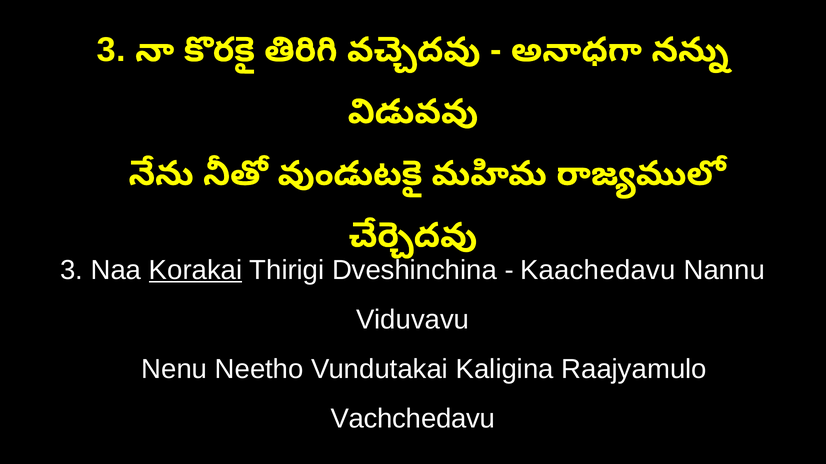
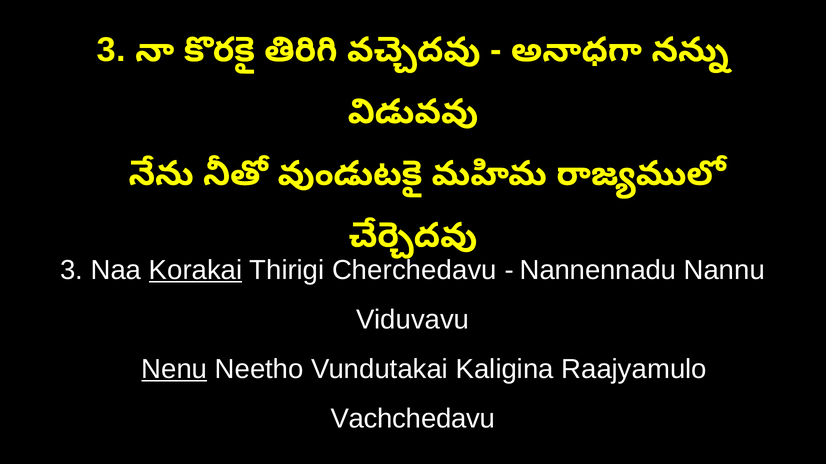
Dveshinchina: Dveshinchina -> Cherchedavu
Kaachedavu: Kaachedavu -> Nannennadu
Nenu underline: none -> present
